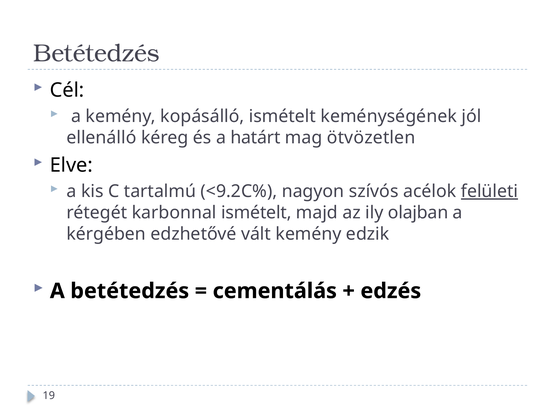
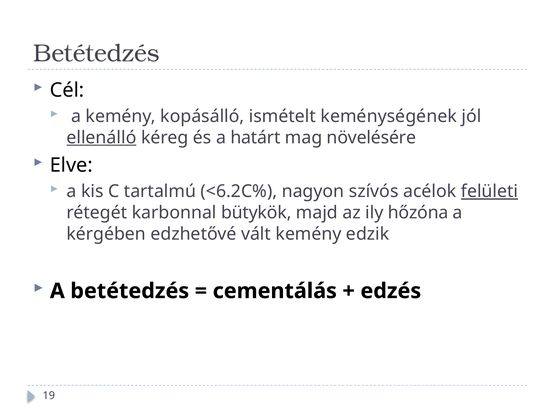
ellenálló underline: none -> present
ötvözetlen: ötvözetlen -> növelésére
<9.2C%: <9.2C% -> <6.2C%
karbonnal ismételt: ismételt -> bütykök
olajban: olajban -> hőzóna
